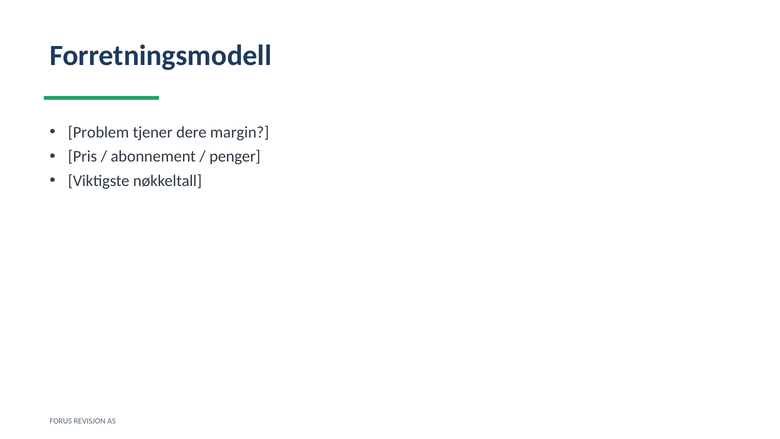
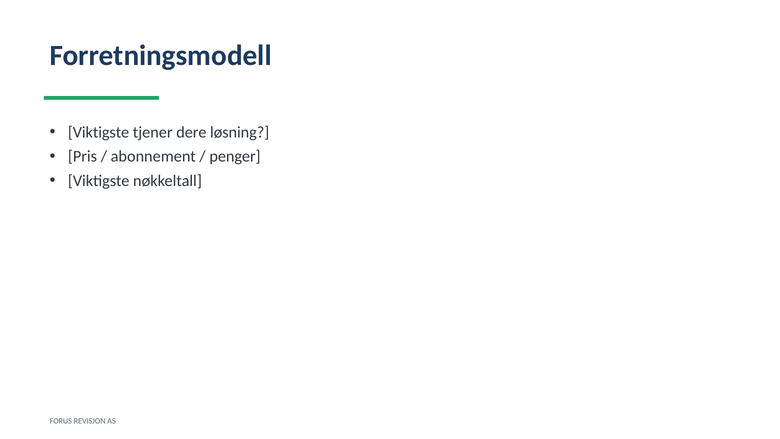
Problem at (98, 132): Problem -> Viktigste
margin: margin -> løsning
